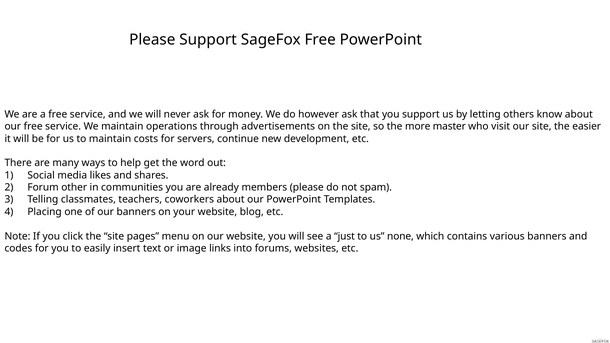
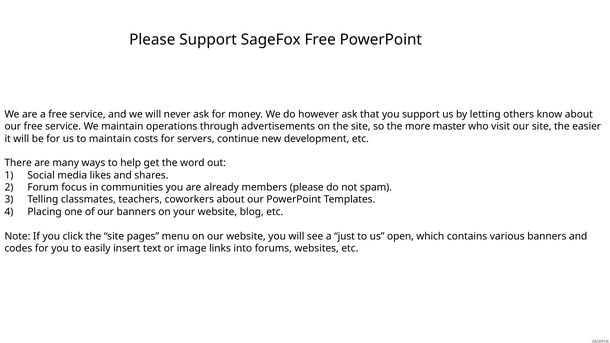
other: other -> focus
none: none -> open
